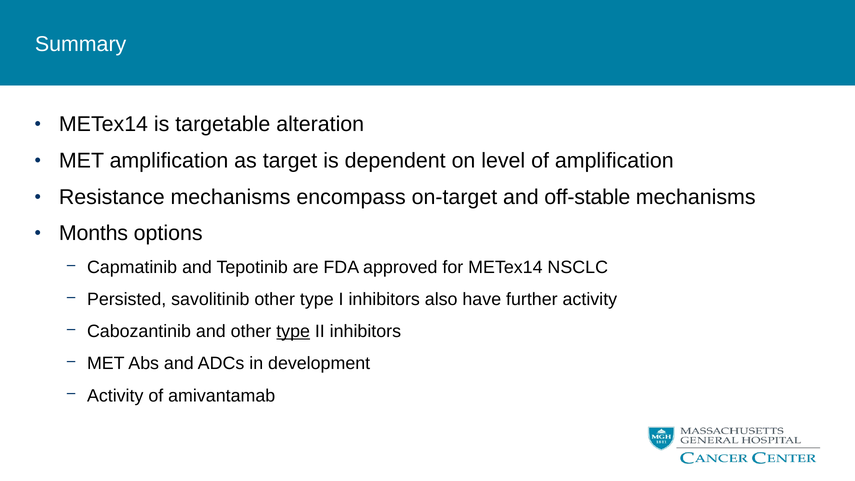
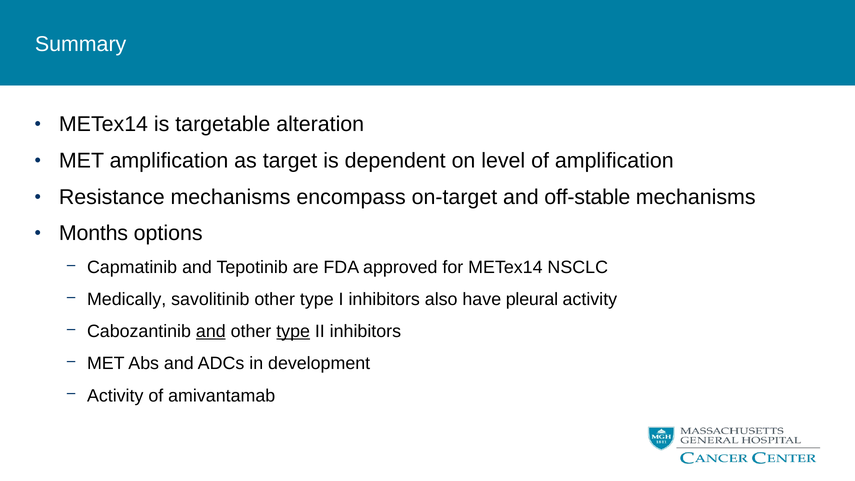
Persisted: Persisted -> Medically
further: further -> pleural
and at (211, 331) underline: none -> present
